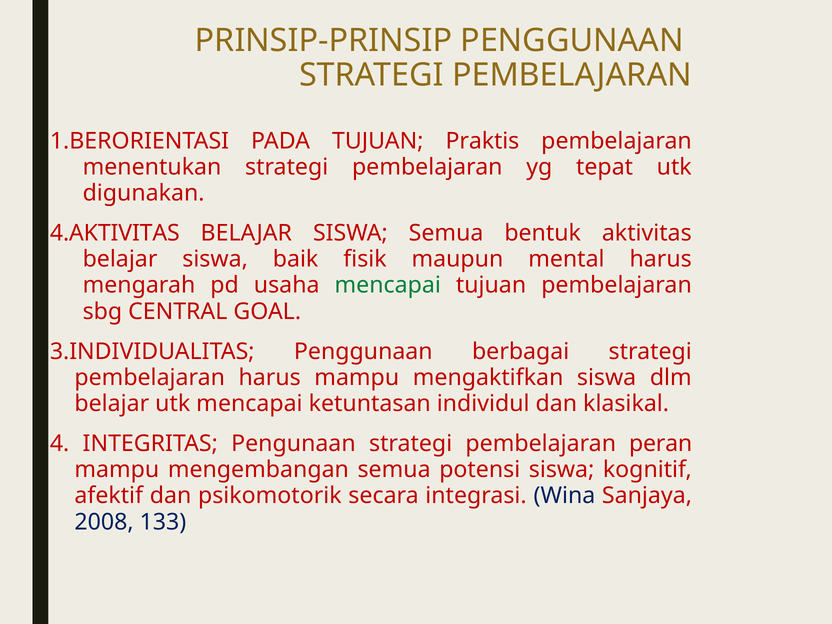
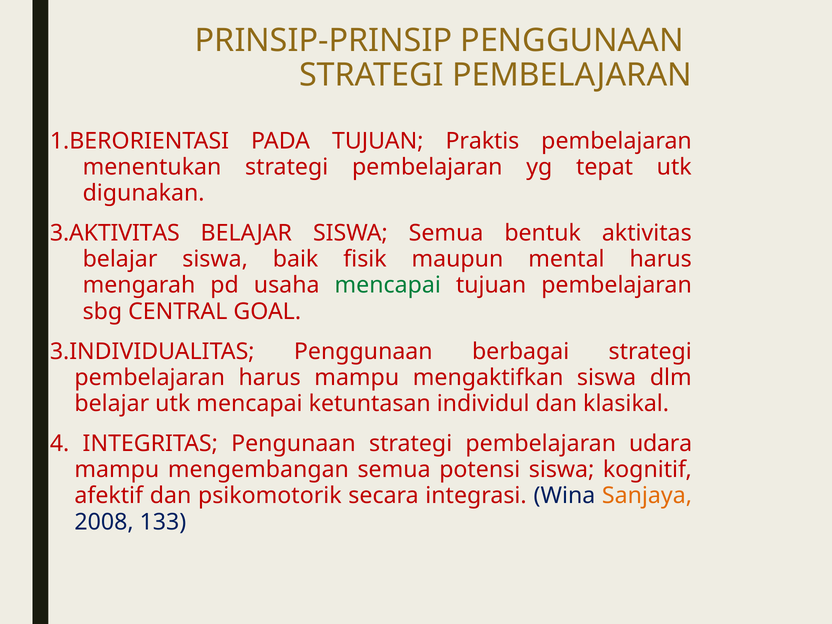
4.AKTIVITAS: 4.AKTIVITAS -> 3.AKTIVITAS
peran: peran -> udara
Sanjaya colour: red -> orange
